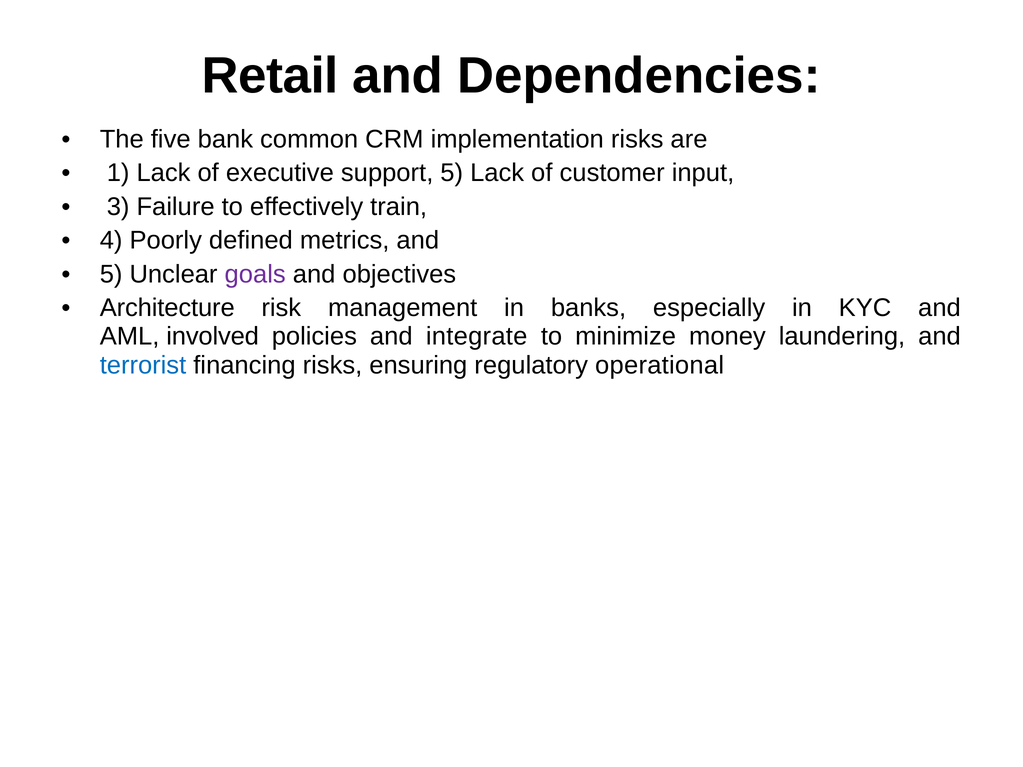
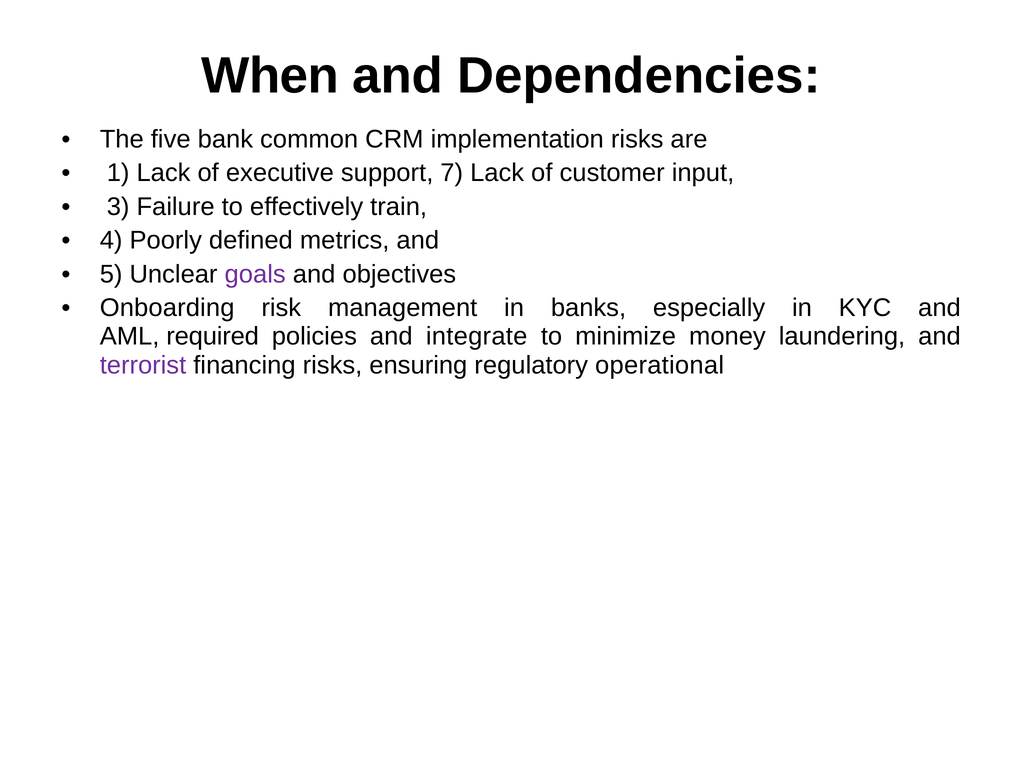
Retail: Retail -> When
support 5: 5 -> 7
Architecture: Architecture -> Onboarding
involved: involved -> required
terrorist colour: blue -> purple
